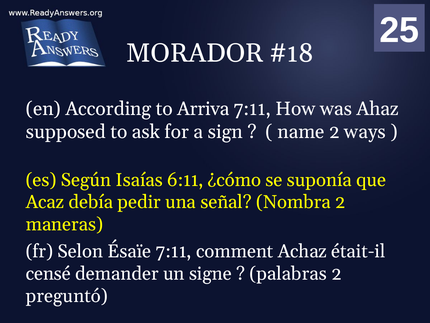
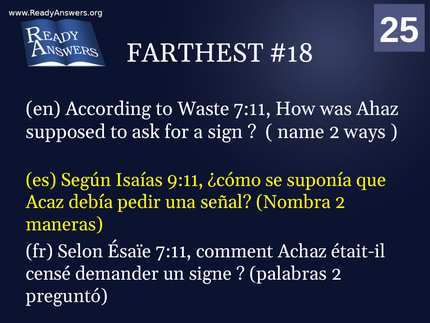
MORADOR: MORADOR -> FARTHEST
Arriva: Arriva -> Waste
6:11: 6:11 -> 9:11
